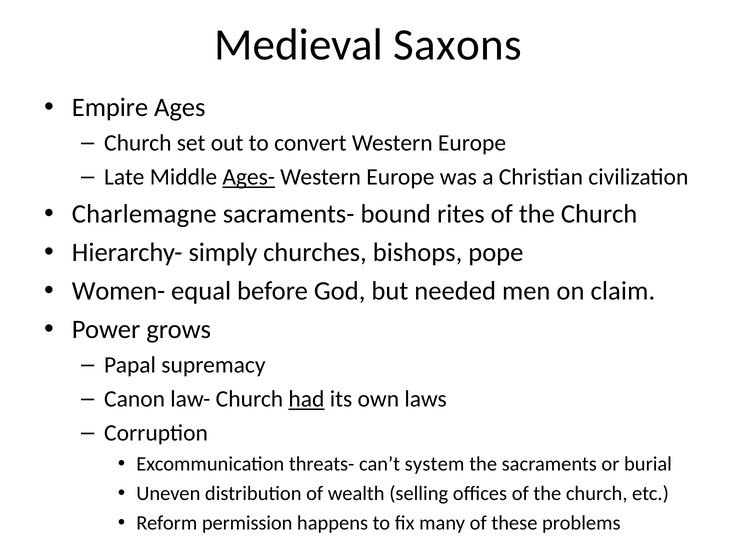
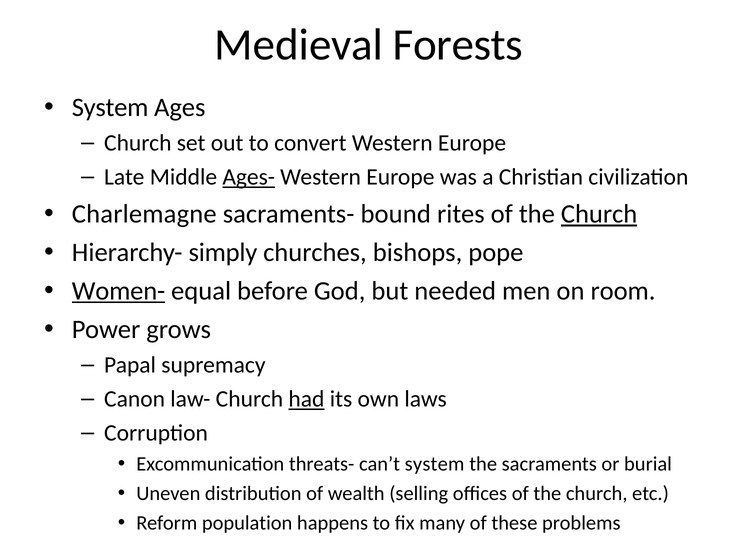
Saxons: Saxons -> Forests
Empire at (110, 107): Empire -> System
Church at (599, 214) underline: none -> present
Women- underline: none -> present
claim: claim -> room
permission: permission -> population
